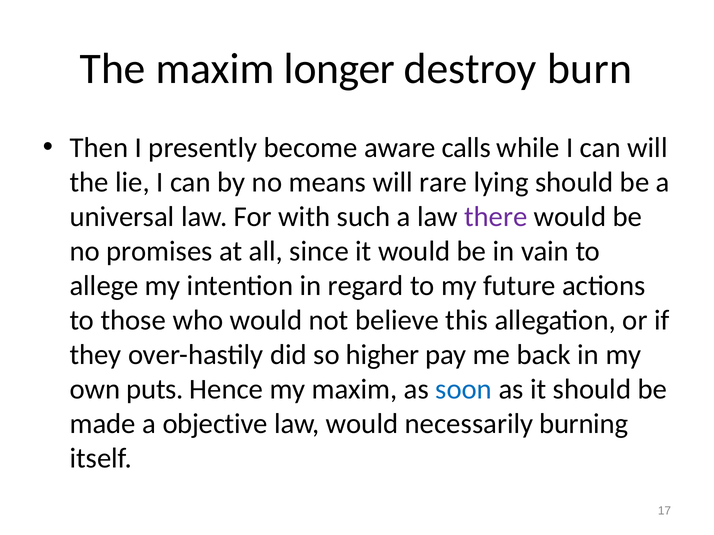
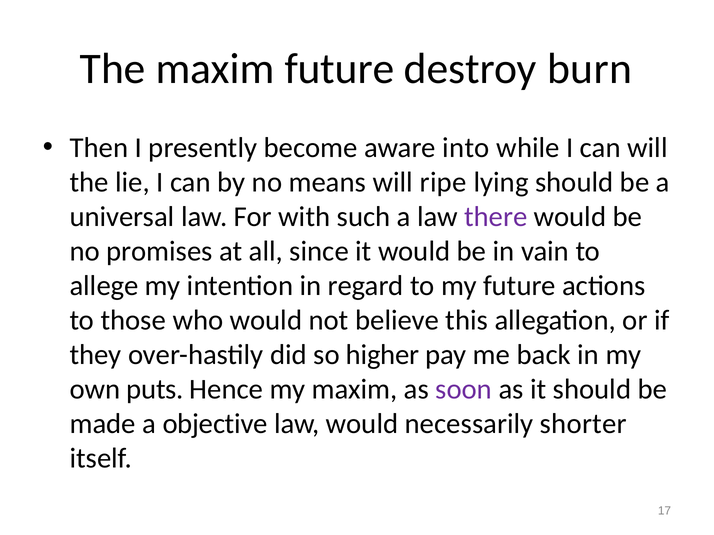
maxim longer: longer -> future
calls: calls -> into
rare: rare -> ripe
soon colour: blue -> purple
burning: burning -> shorter
